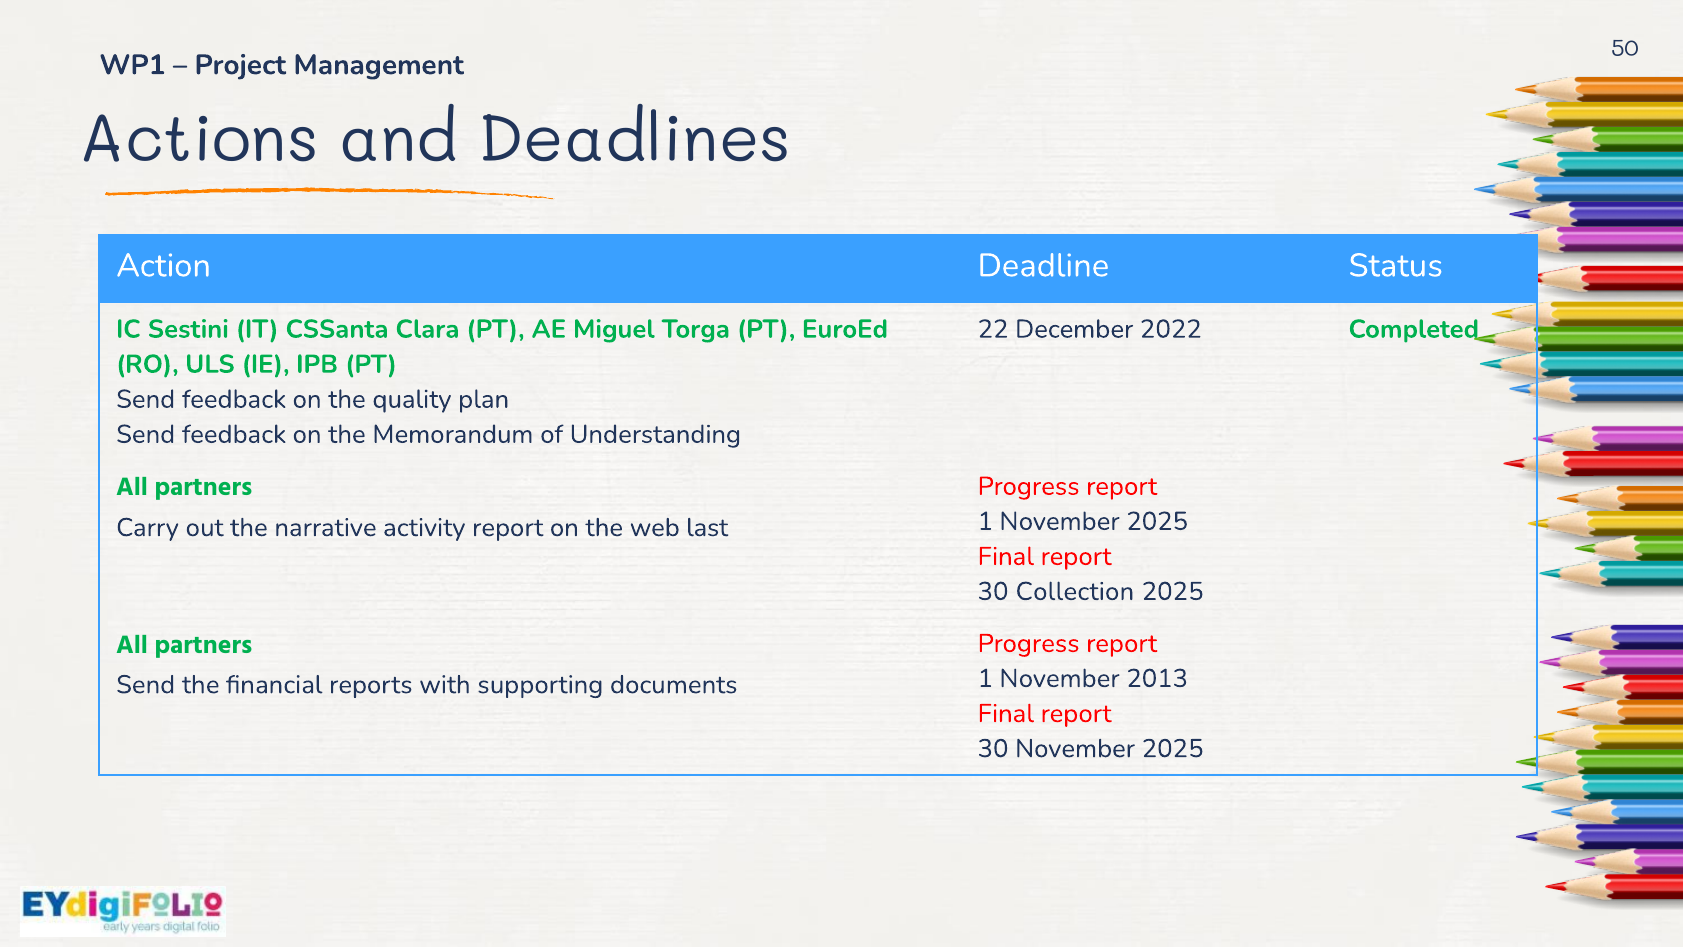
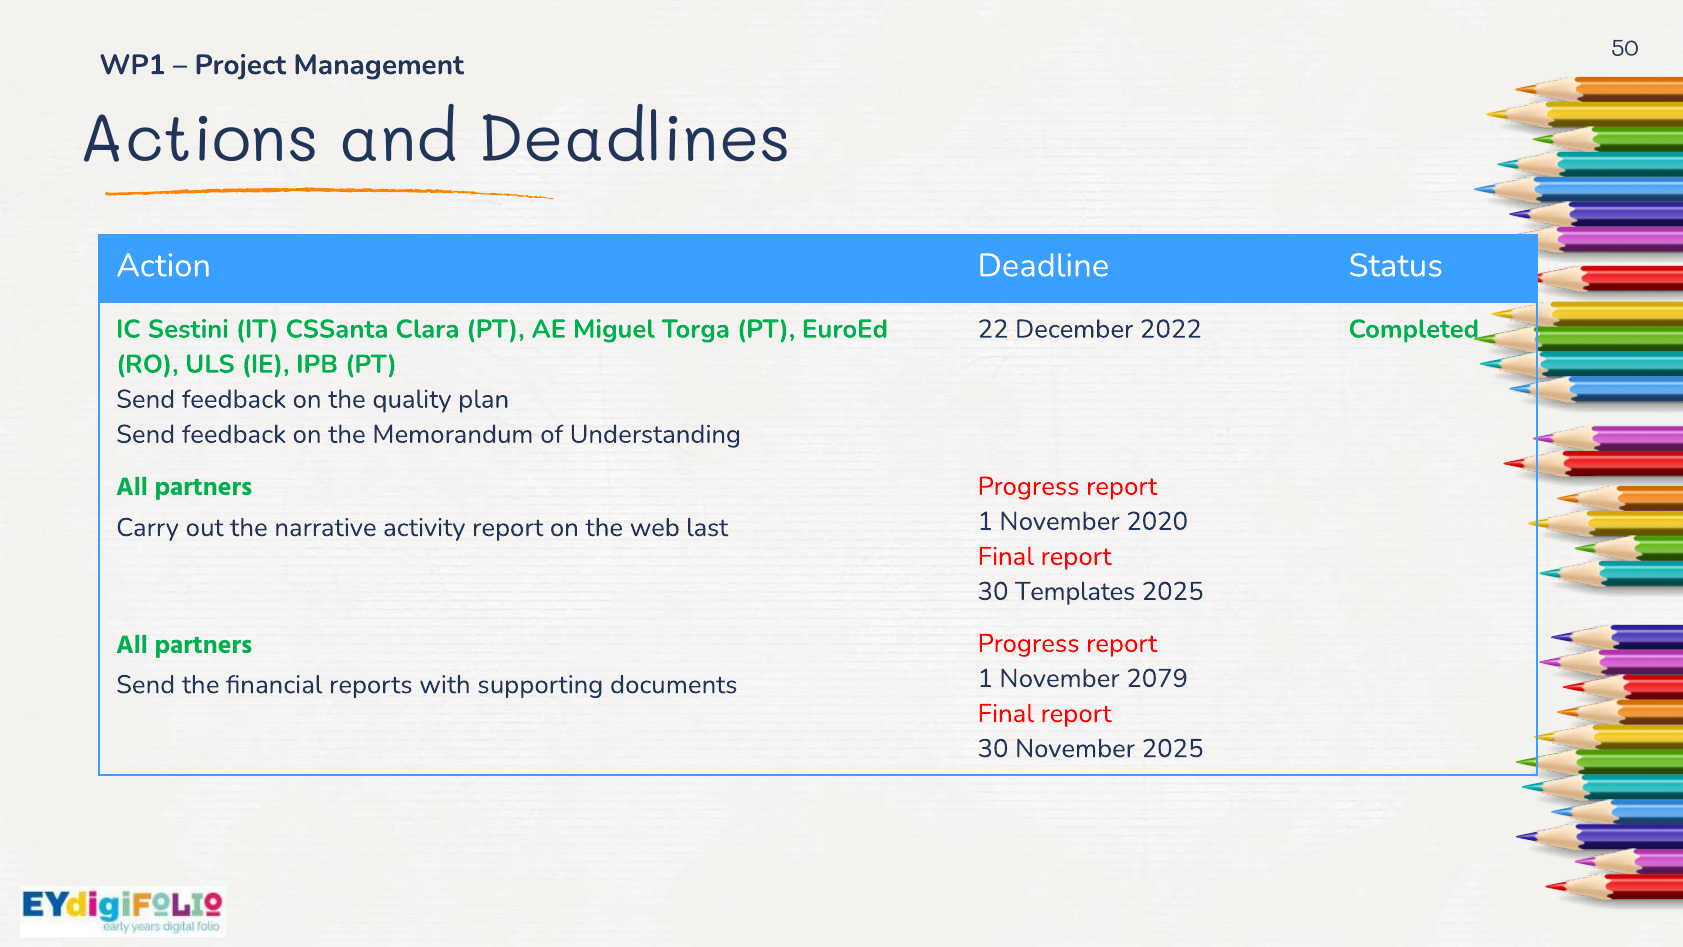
1 November 2025: 2025 -> 2020
Collection: Collection -> Templates
2013: 2013 -> 2079
